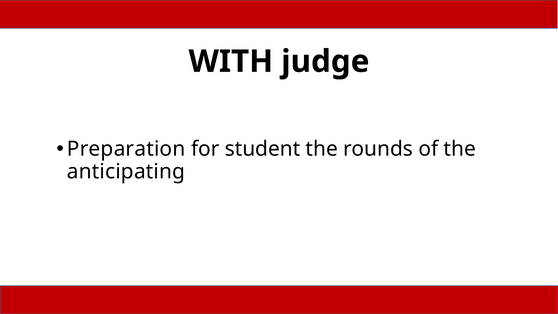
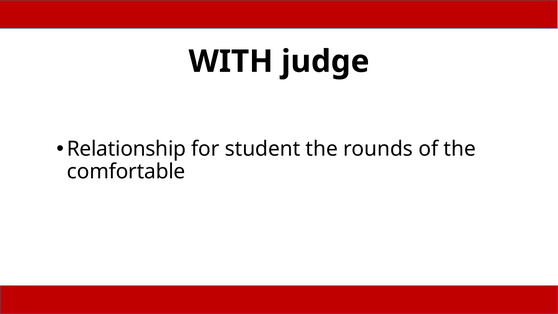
Preparation: Preparation -> Relationship
anticipating: anticipating -> comfortable
